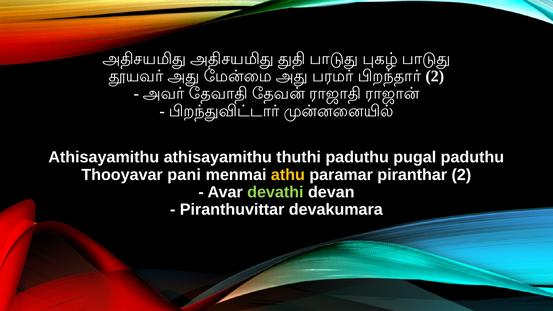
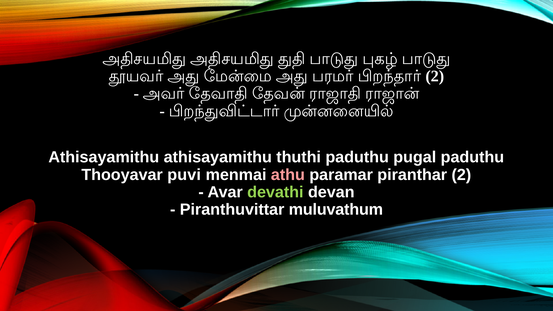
pani: pani -> puvi
athu colour: yellow -> pink
devakumara: devakumara -> muluvathum
